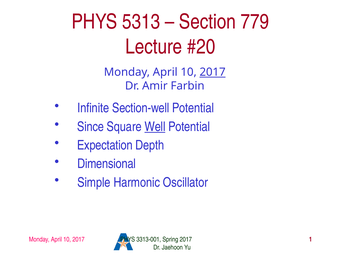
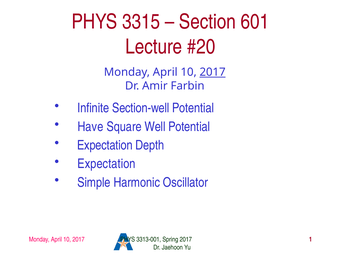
5313: 5313 -> 3315
779: 779 -> 601
Since: Since -> Have
Well underline: present -> none
Dimensional at (107, 164): Dimensional -> Expectation
